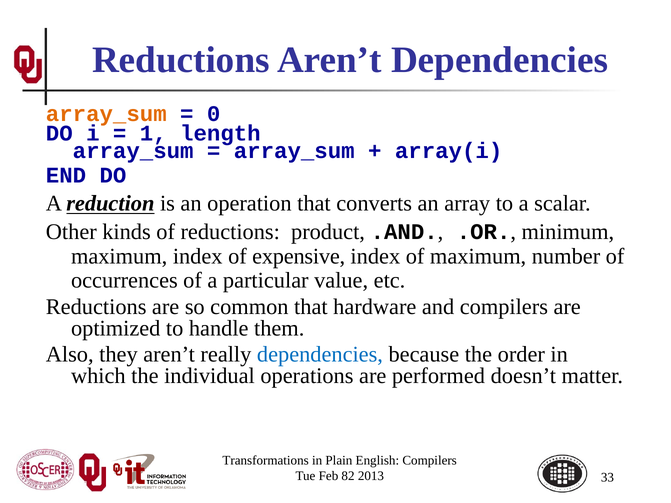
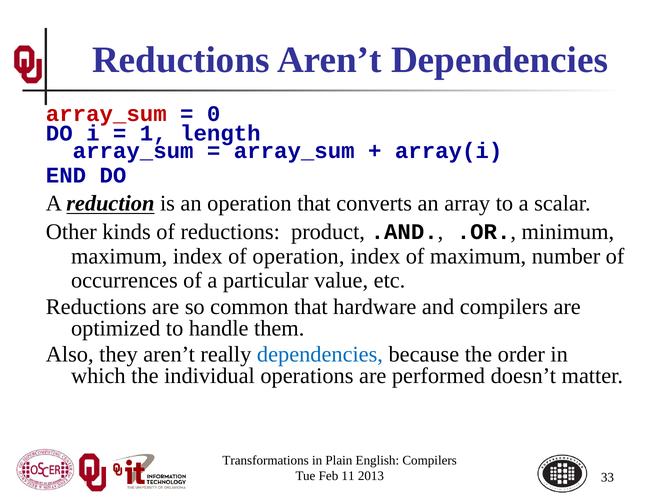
array_sum at (106, 114) colour: orange -> red
of expensive: expensive -> operation
82: 82 -> 11
